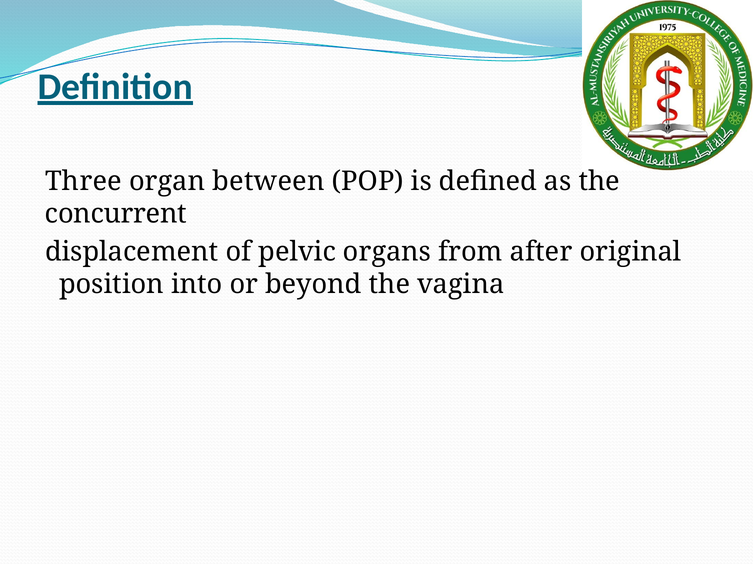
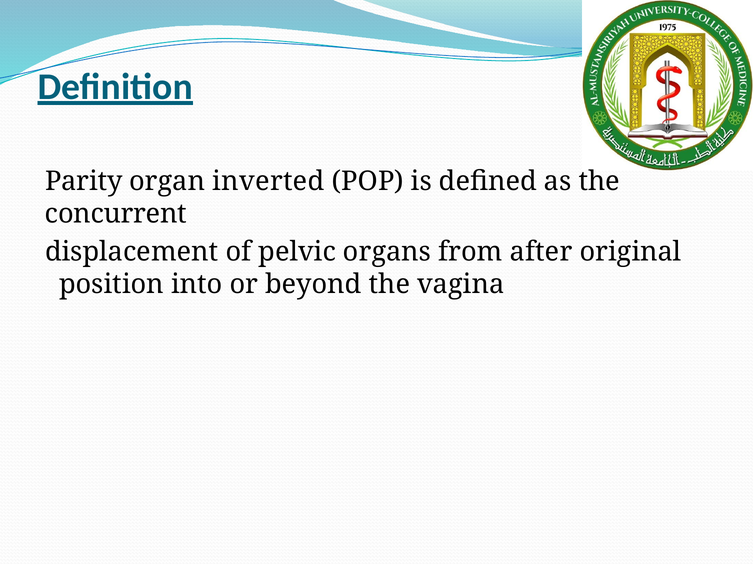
Three: Three -> Parity
between: between -> inverted
